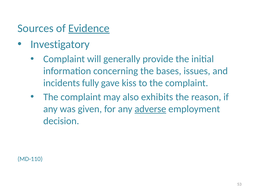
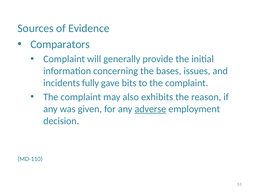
Evidence underline: present -> none
Investigatory: Investigatory -> Comparators
kiss: kiss -> bits
